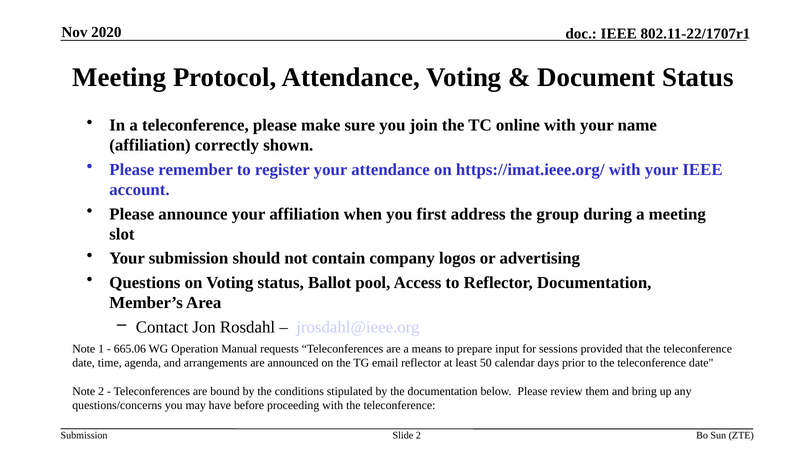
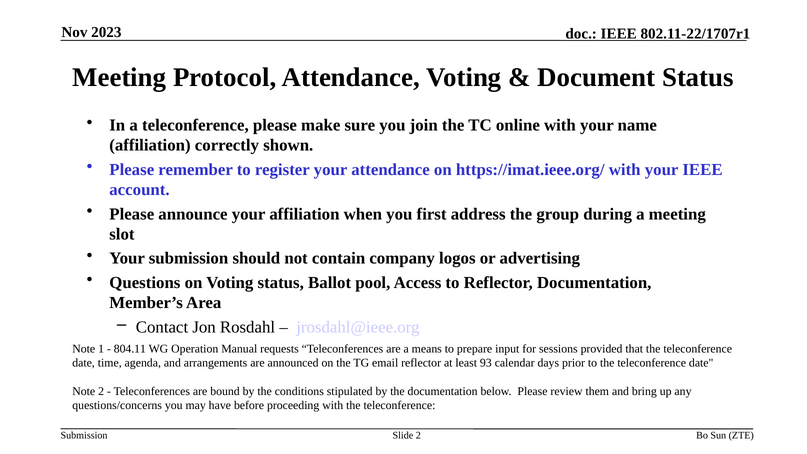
2020: 2020 -> 2023
665.06: 665.06 -> 804.11
50: 50 -> 93
